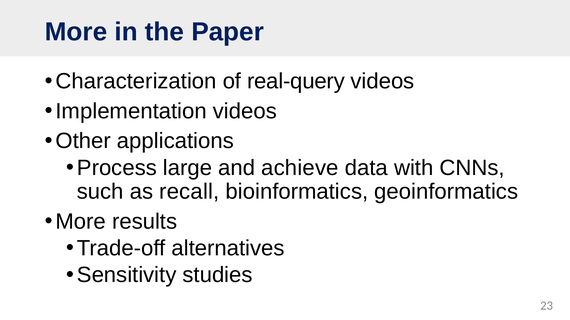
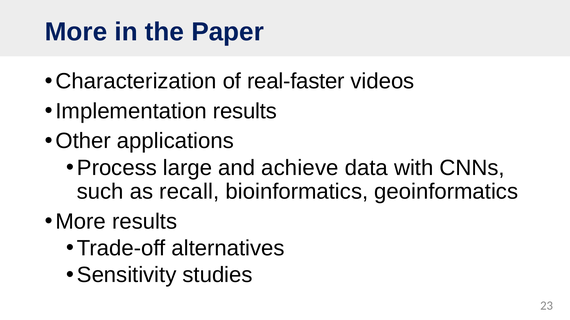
real-query: real-query -> real-faster
Implementation videos: videos -> results
